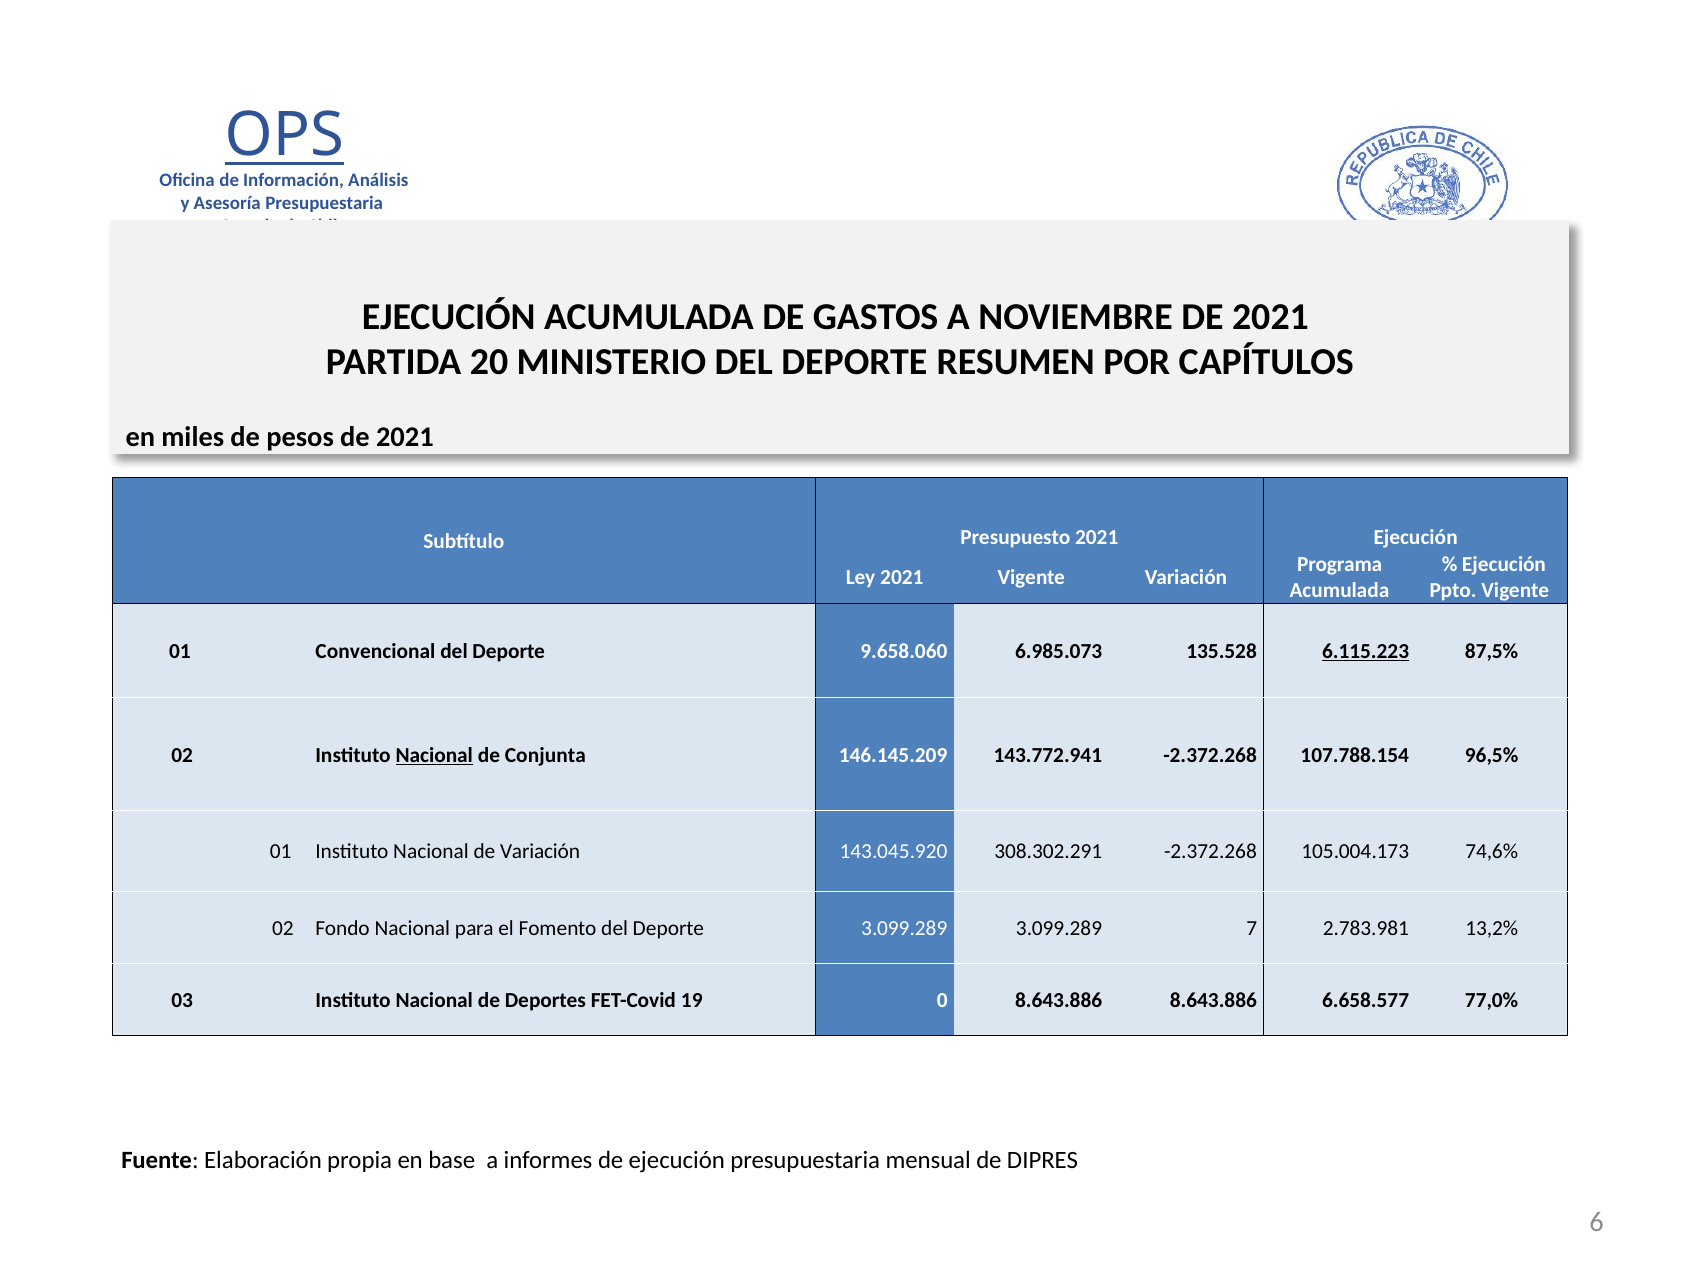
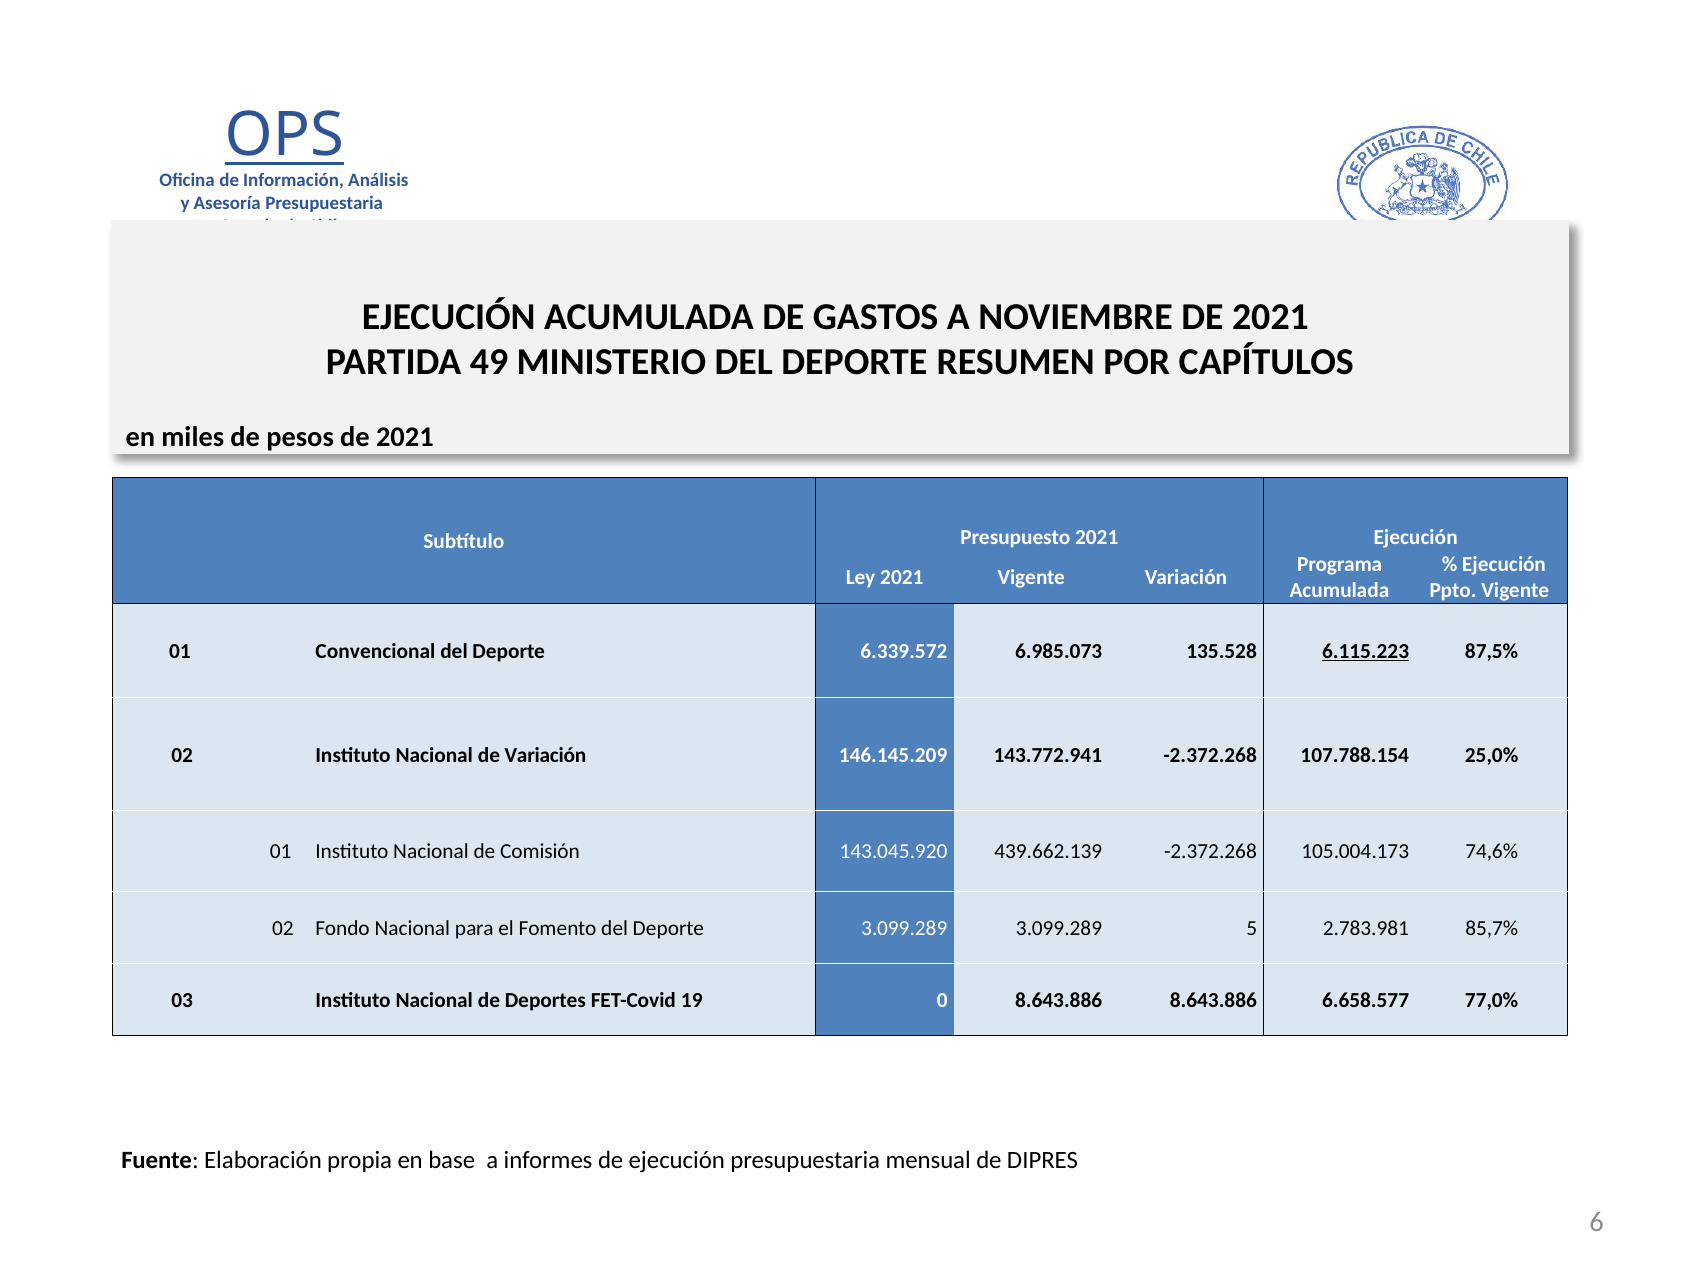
20: 20 -> 49
9.658.060: 9.658.060 -> 6.339.572
Nacional at (434, 755) underline: present -> none
de Conjunta: Conjunta -> Variación
96,5%: 96,5% -> 25,0%
de Variación: Variación -> Comisión
308.302.291: 308.302.291 -> 439.662.139
7: 7 -> 5
13,2%: 13,2% -> 85,7%
